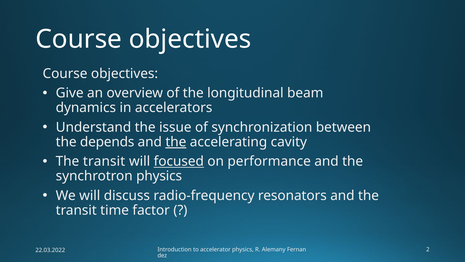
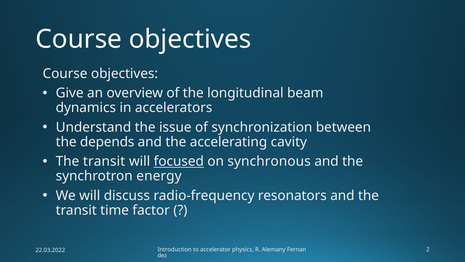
the at (176, 142) underline: present -> none
performance: performance -> synchronous
synchrotron physics: physics -> energy
